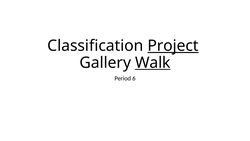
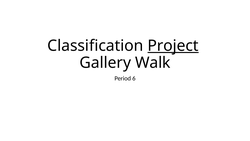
Walk underline: present -> none
